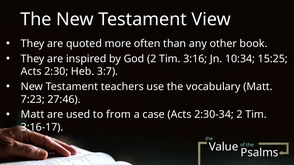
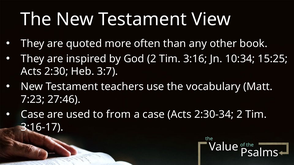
Matt at (33, 115): Matt -> Case
